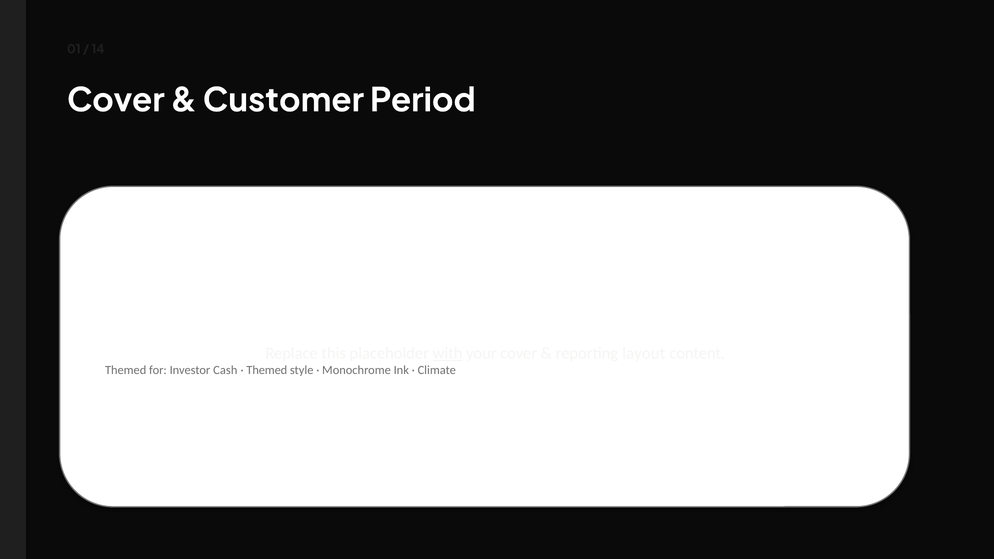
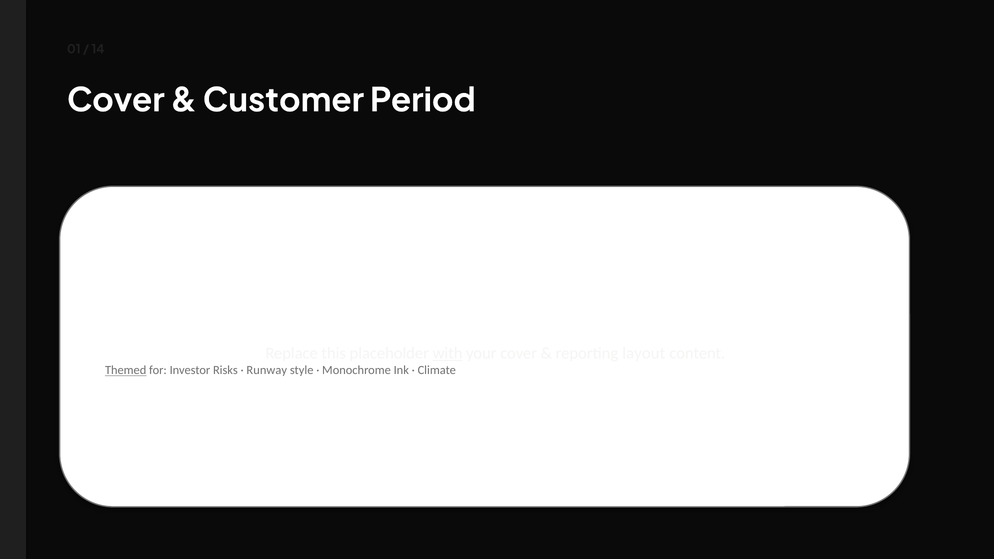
Themed at (126, 370) underline: none -> present
Cash: Cash -> Risks
Themed at (267, 370): Themed -> Runway
